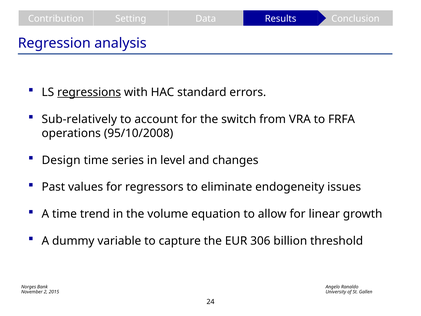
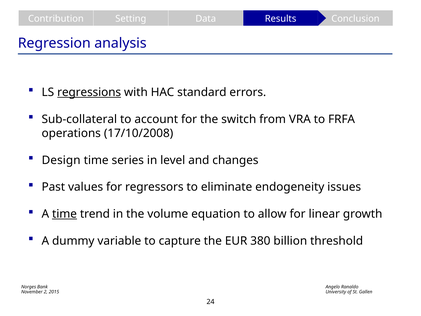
Sub-relatively: Sub-relatively -> Sub-collateral
95/10/2008: 95/10/2008 -> 17/10/2008
time at (65, 214) underline: none -> present
306: 306 -> 380
